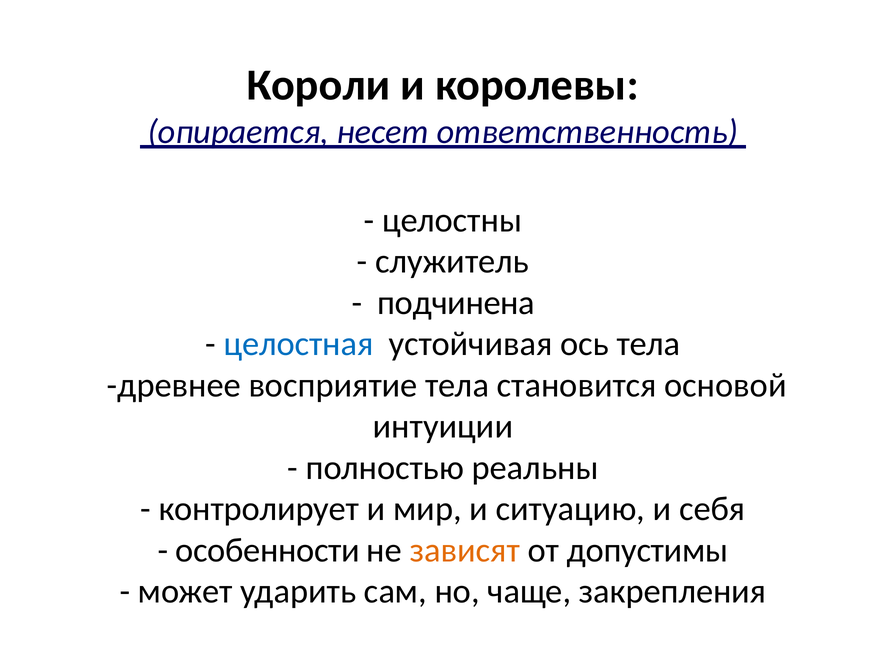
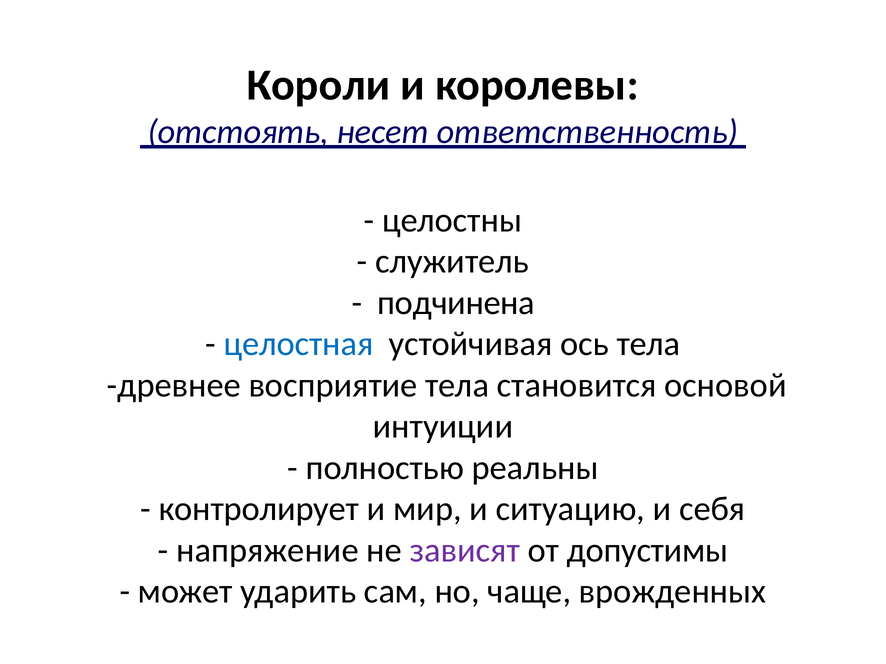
опирается: опирается -> отстоять
особенности: особенности -> напряжение
зависят colour: orange -> purple
закрепления: закрепления -> врожденных
